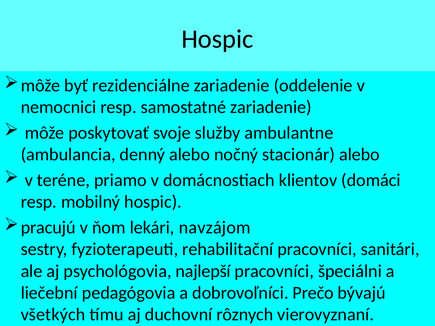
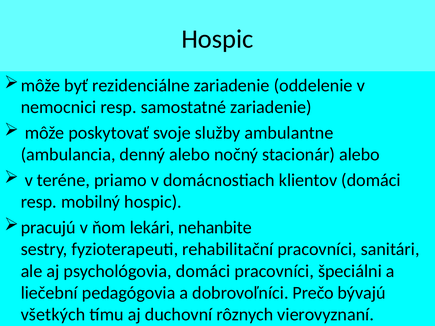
navzájom: navzájom -> nehanbite
psychológovia najlepší: najlepší -> domáci
